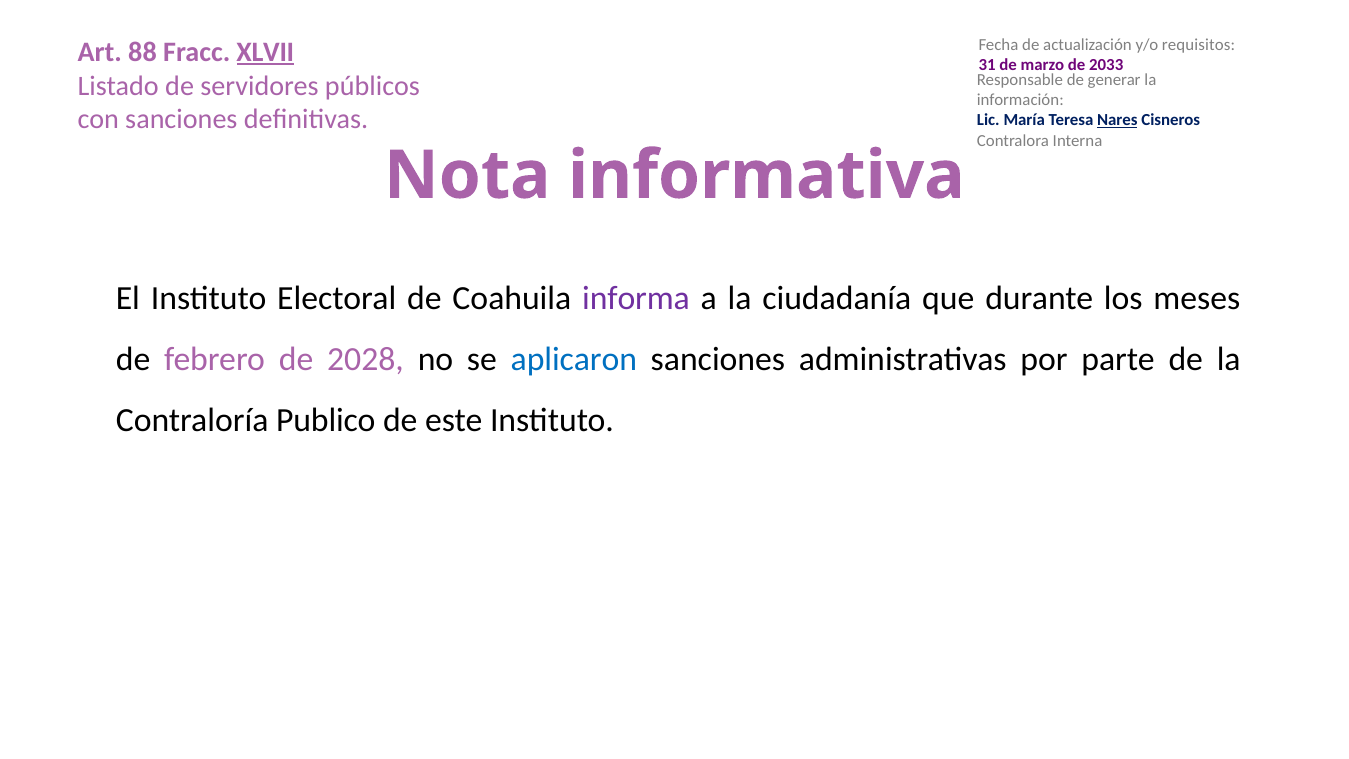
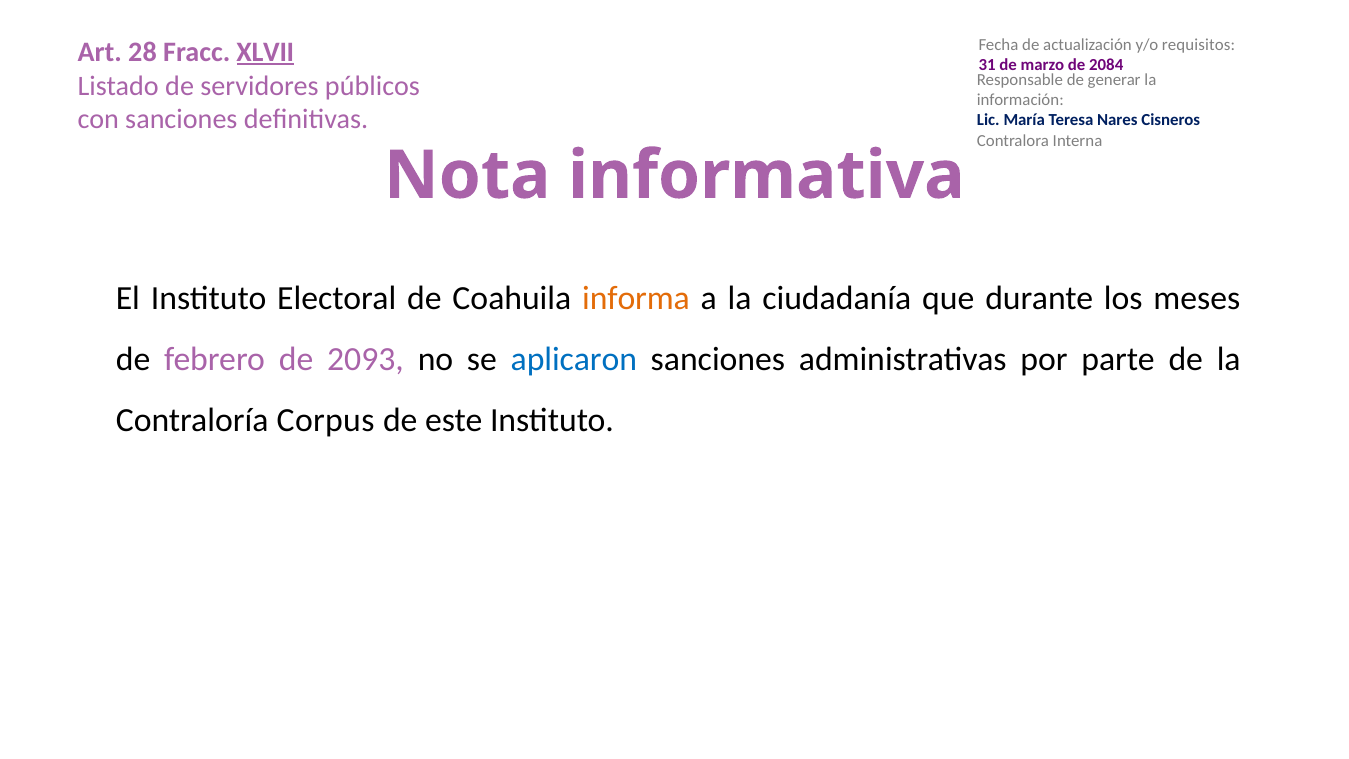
88: 88 -> 28
2033: 2033 -> 2084
Nares underline: present -> none
informa colour: purple -> orange
2028: 2028 -> 2093
Publico: Publico -> Corpus
